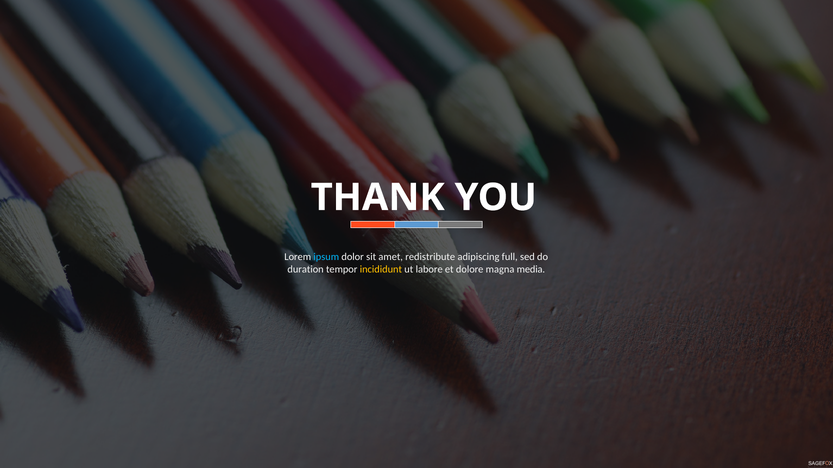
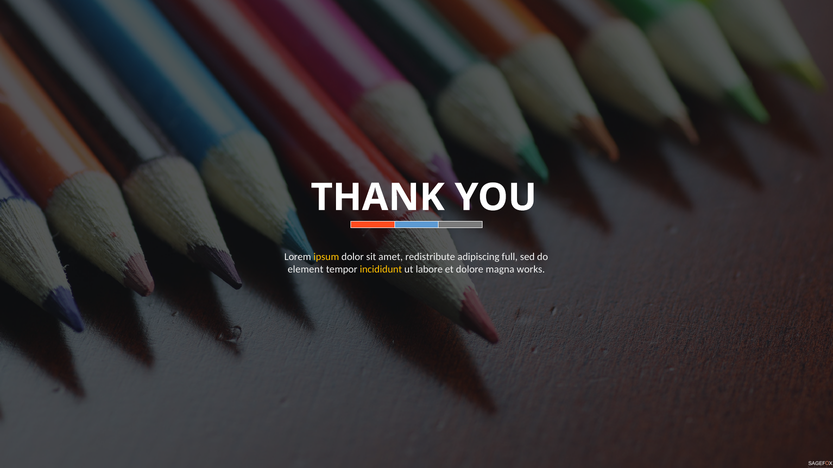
ipsum colour: light blue -> yellow
duration: duration -> element
media: media -> works
